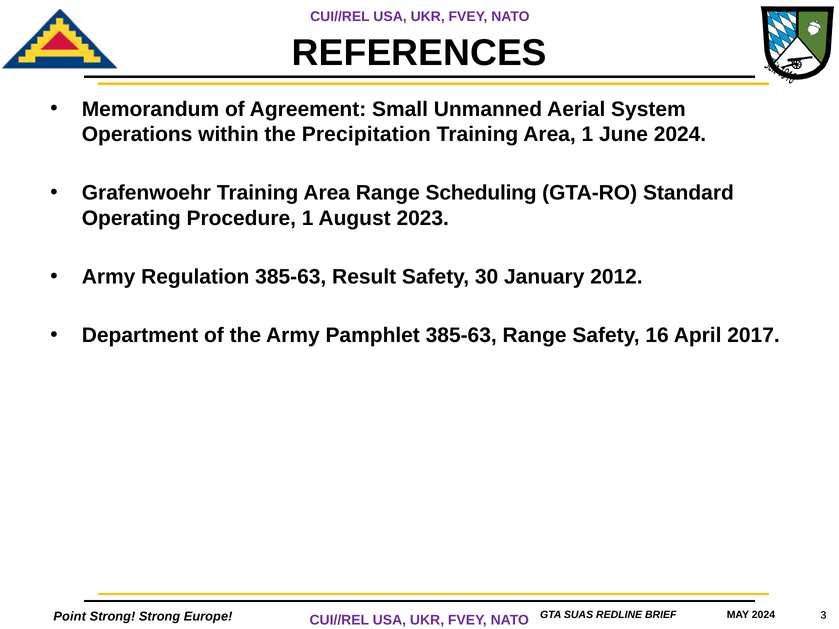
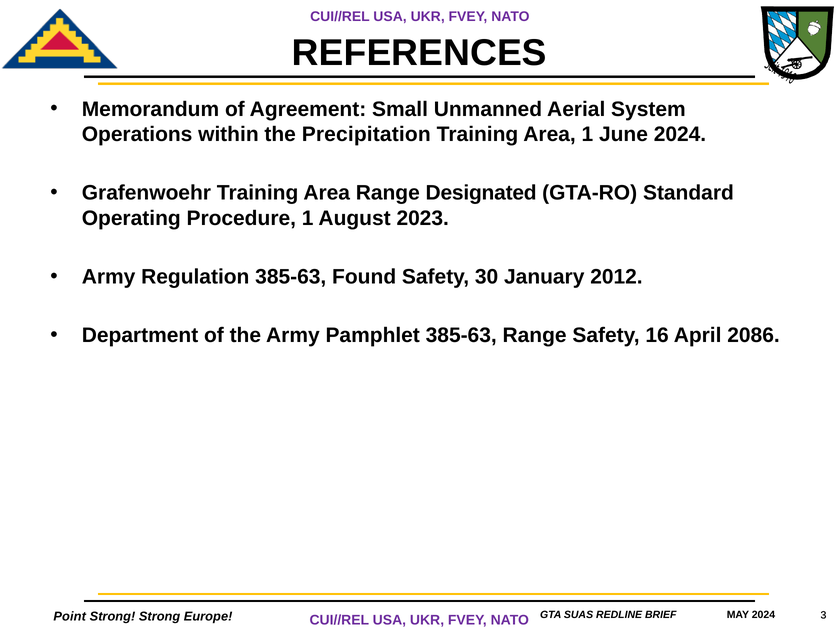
Scheduling: Scheduling -> Designated
Result: Result -> Found
2017: 2017 -> 2086
